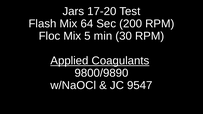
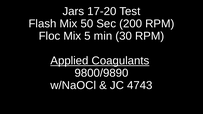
64: 64 -> 50
9547: 9547 -> 4743
